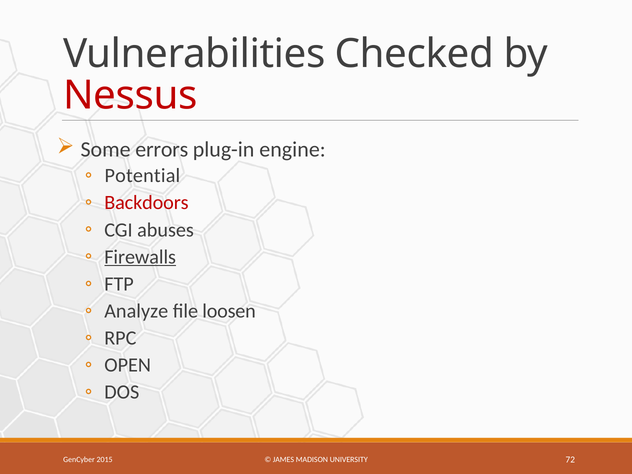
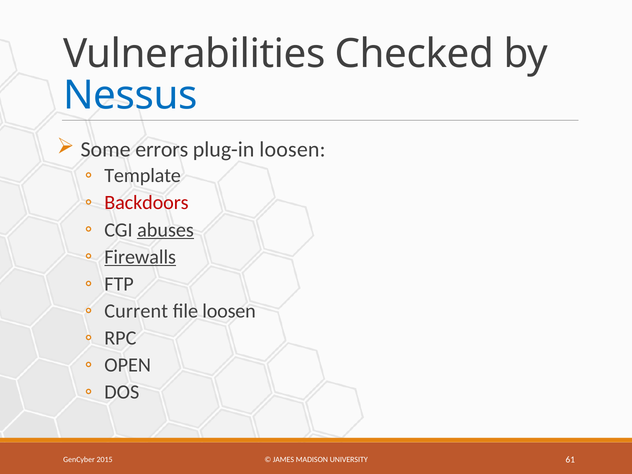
Nessus colour: red -> blue
plug-in engine: engine -> loosen
Potential: Potential -> Template
abuses underline: none -> present
Analyze: Analyze -> Current
72: 72 -> 61
